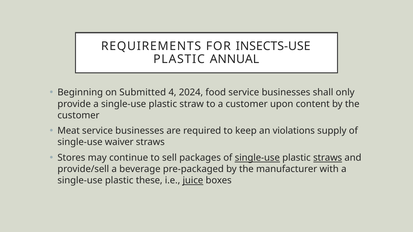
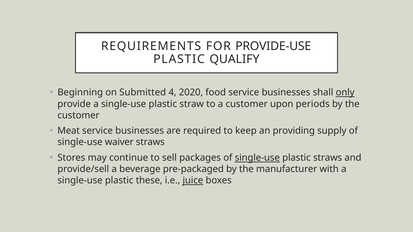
INSECTS-USE: INSECTS-USE -> PROVIDE-USE
ANNUAL: ANNUAL -> QUALIFY
2024: 2024 -> 2020
only underline: none -> present
content: content -> periods
violations: violations -> providing
straws at (328, 158) underline: present -> none
